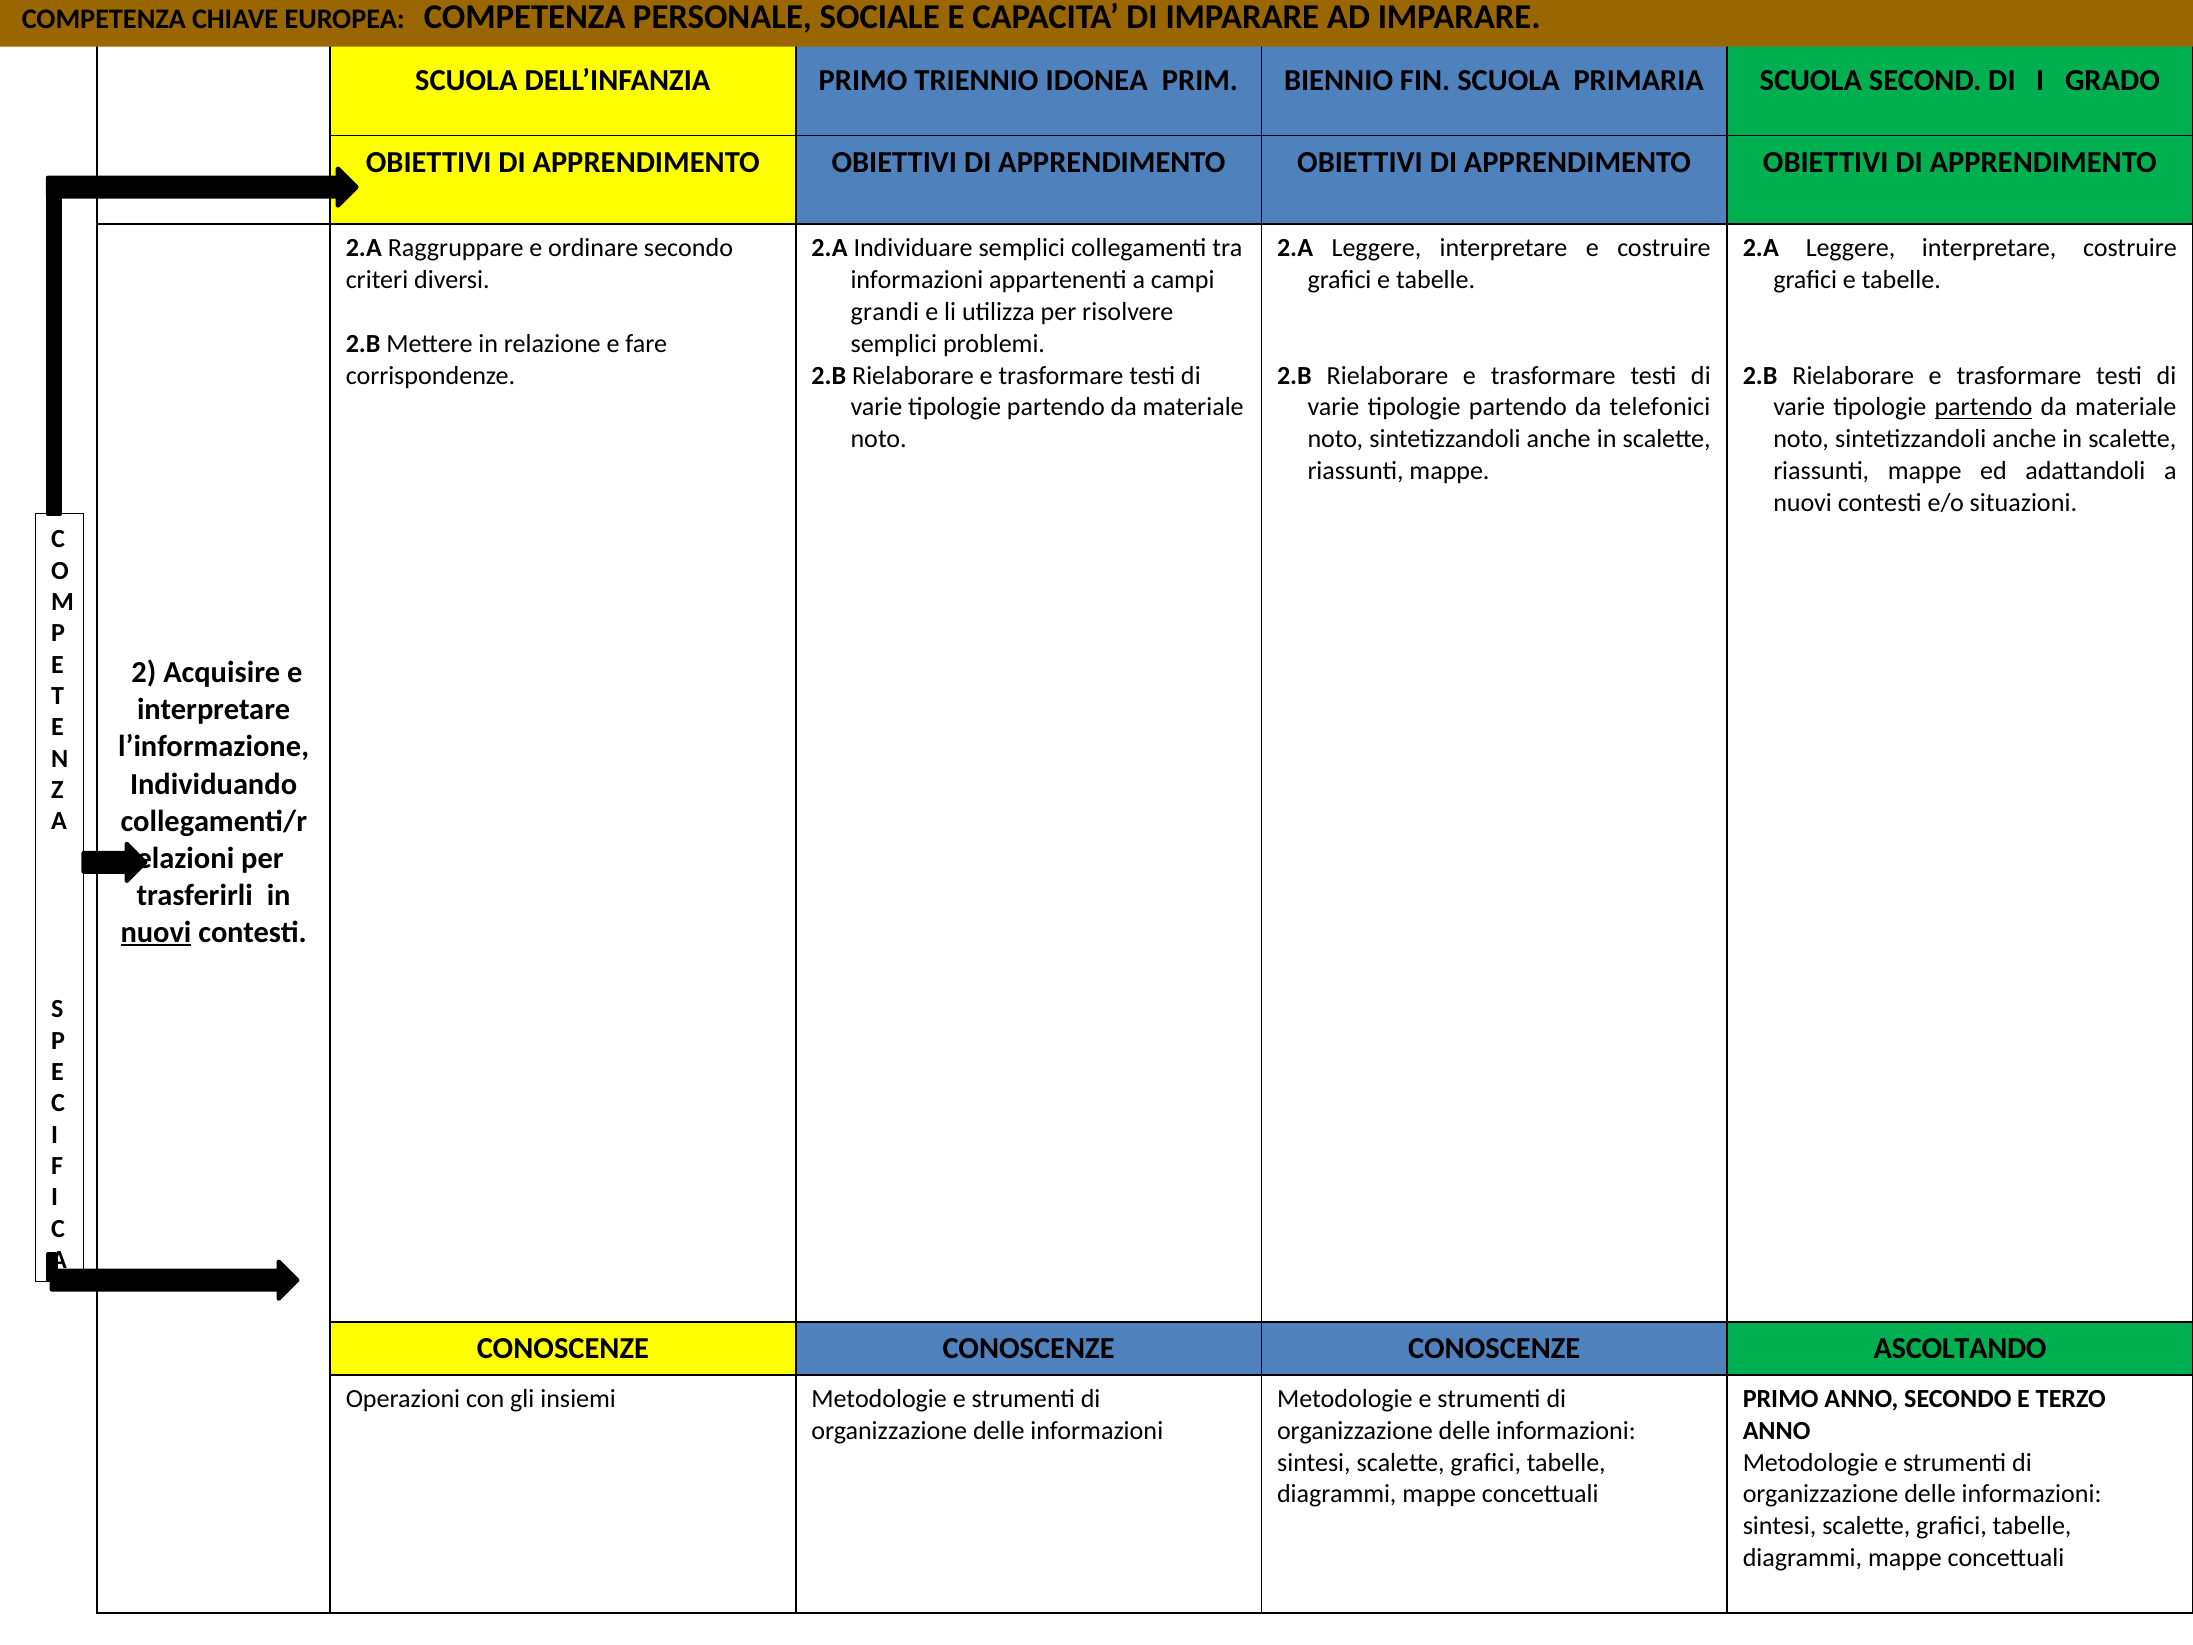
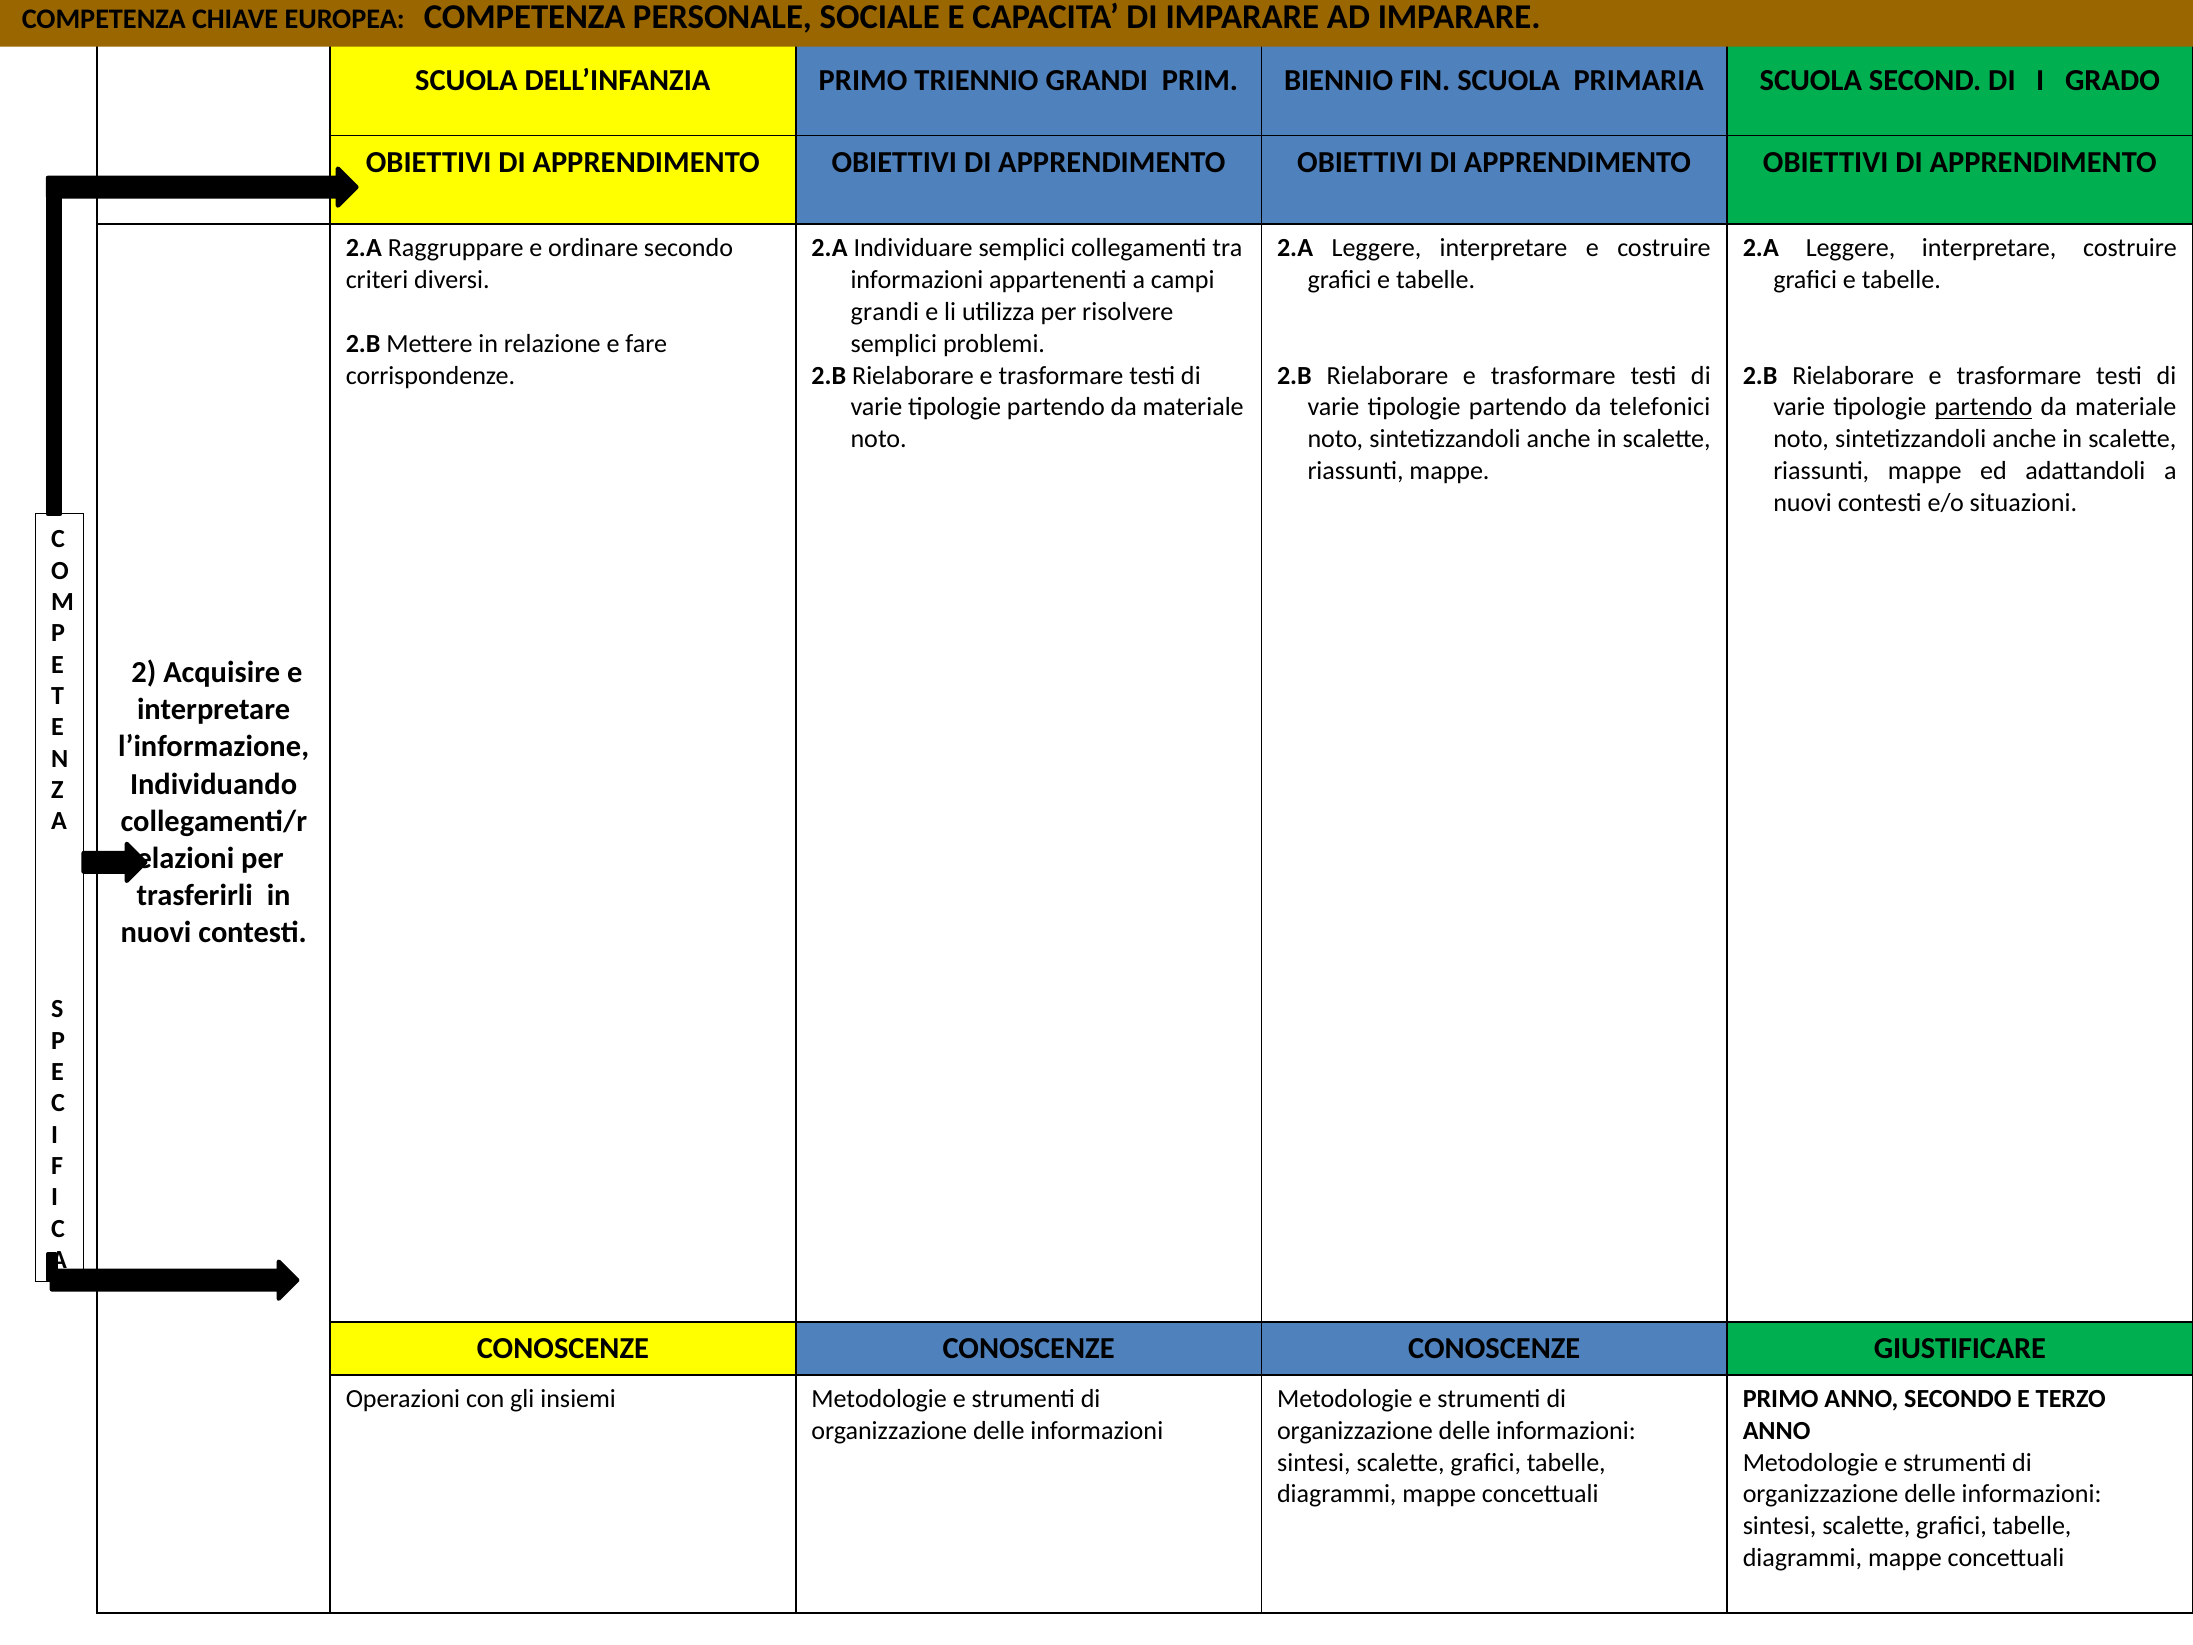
TRIENNIO IDONEA: IDONEA -> GRANDI
nuovi at (156, 932) underline: present -> none
ASCOLTANDO: ASCOLTANDO -> GIUSTIFICARE
